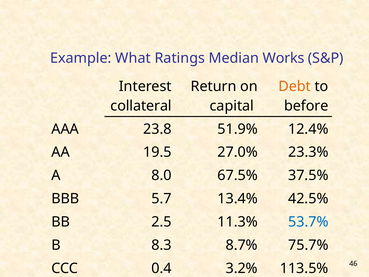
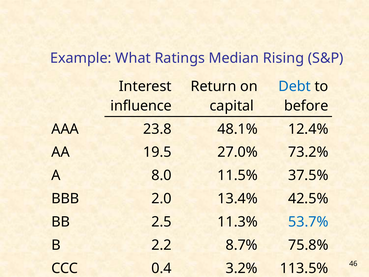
Works: Works -> Rising
Debt colour: orange -> blue
collateral: collateral -> influence
51.9%: 51.9% -> 48.1%
23.3%: 23.3% -> 73.2%
67.5%: 67.5% -> 11.5%
5.7: 5.7 -> 2.0
8.3: 8.3 -> 2.2
75.7%: 75.7% -> 75.8%
